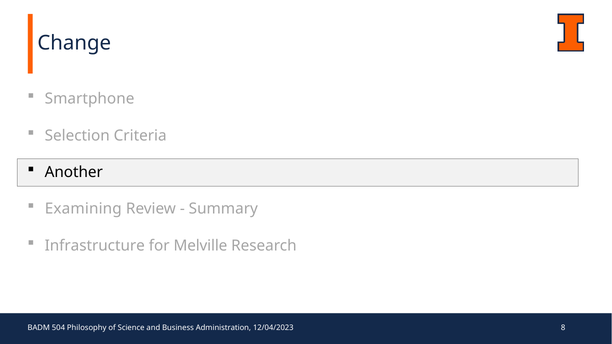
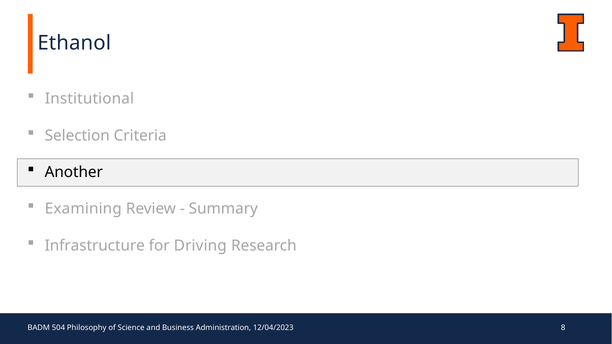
Change: Change -> Ethanol
Smartphone: Smartphone -> Institutional
Melville: Melville -> Driving
